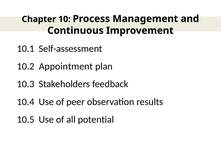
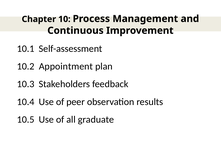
potential: potential -> graduate
